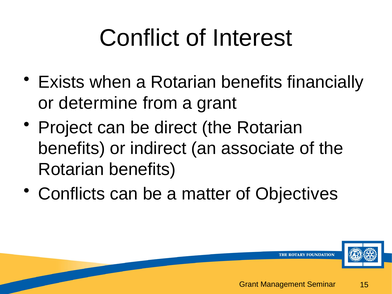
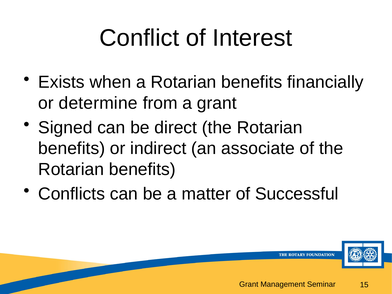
Project: Project -> Signed
Objectives: Objectives -> Successful
